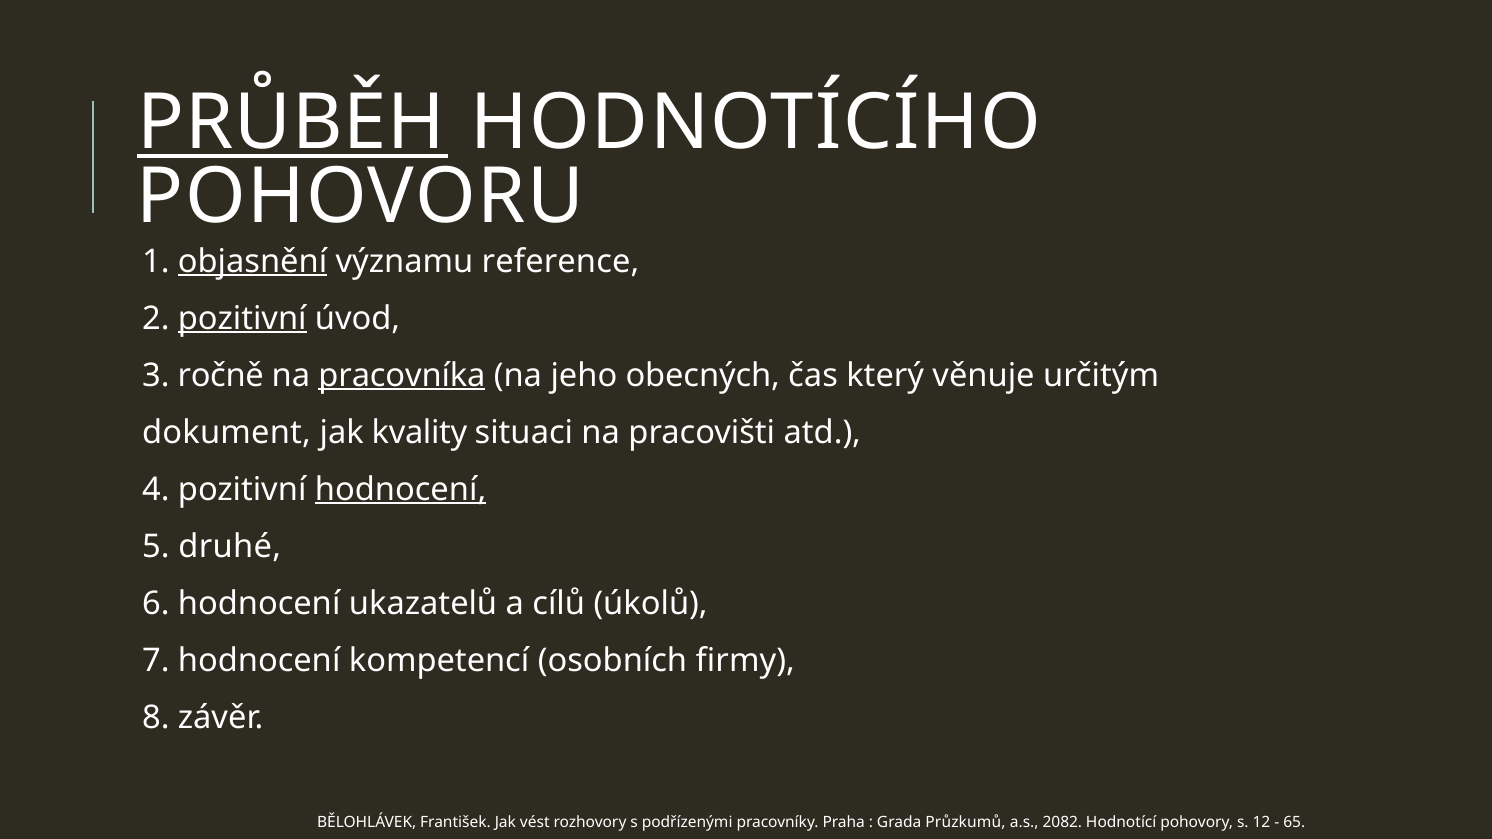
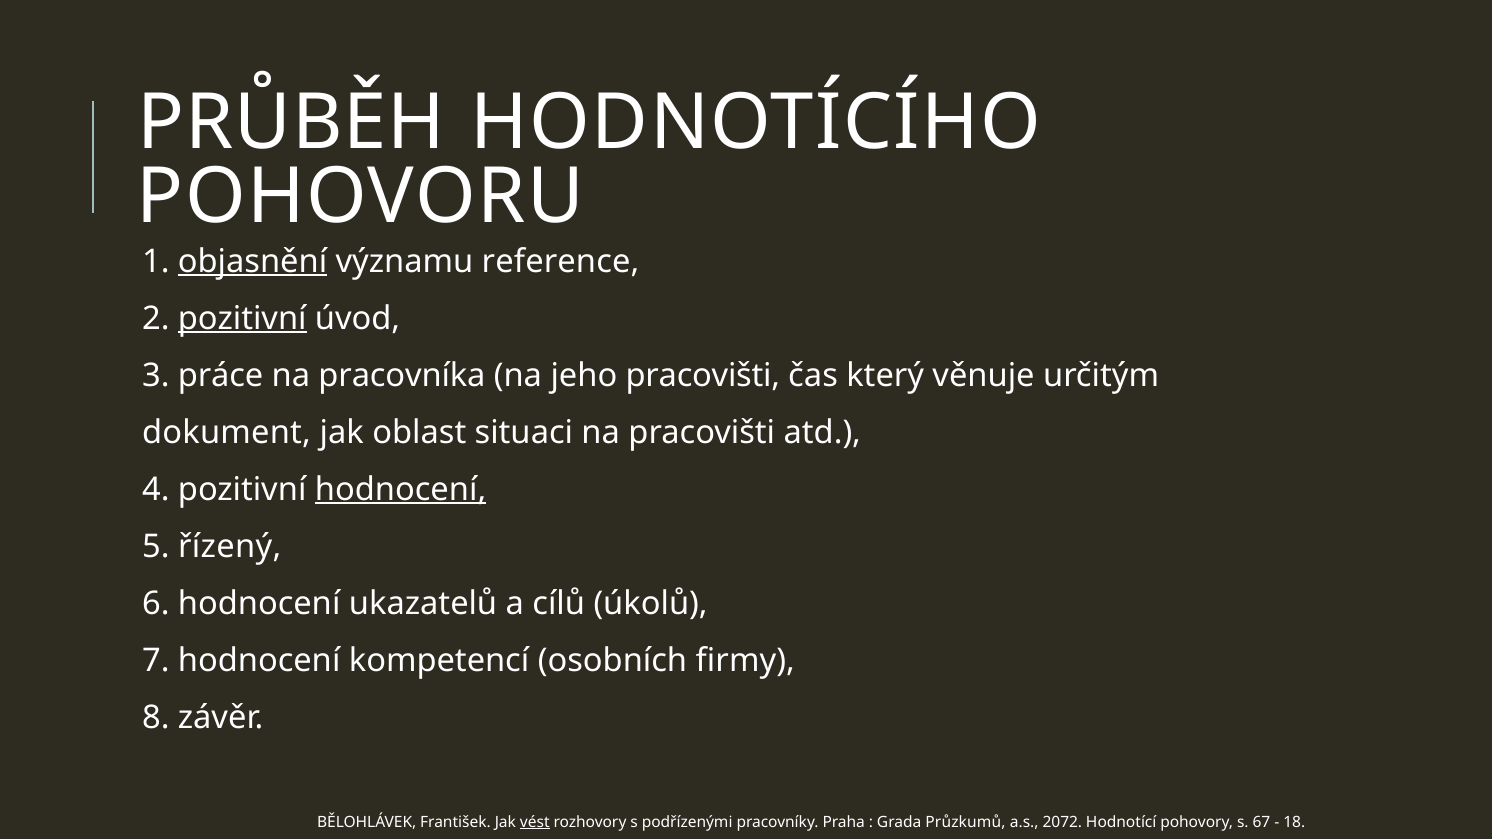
PRŮBĚH underline: present -> none
ročně: ročně -> práce
pracovníka underline: present -> none
jeho obecných: obecných -> pracovišti
kvality: kvality -> oblast
druhé: druhé -> řízený
vést underline: none -> present
2082: 2082 -> 2072
12: 12 -> 67
65: 65 -> 18
